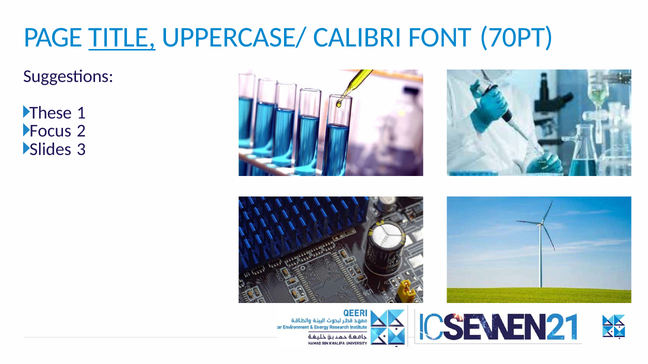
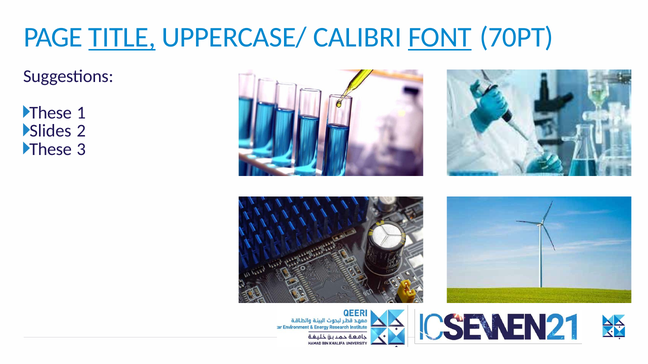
FONT underline: none -> present
Focus: Focus -> Slides
Slides at (50, 149): Slides -> These
